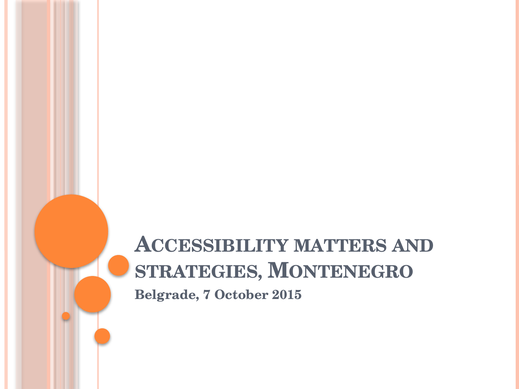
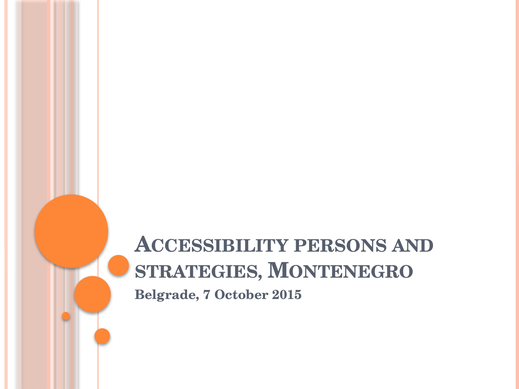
MATTERS: MATTERS -> PERSONS
